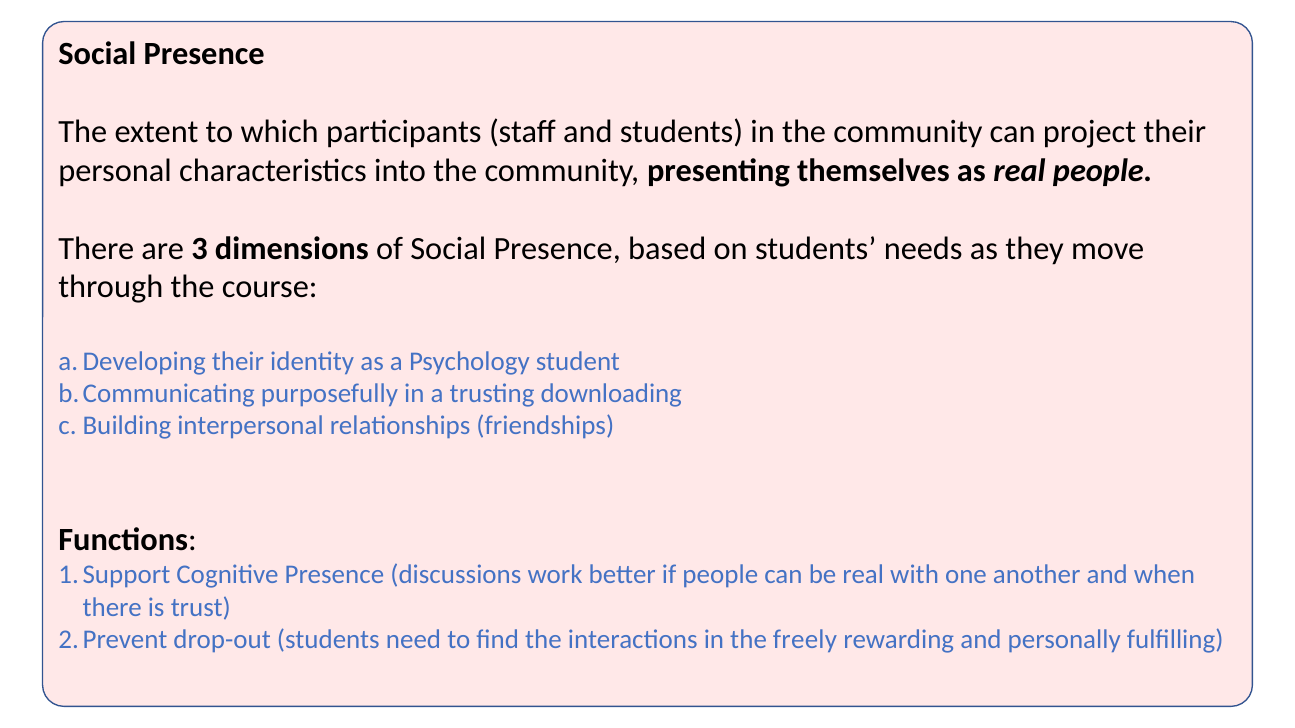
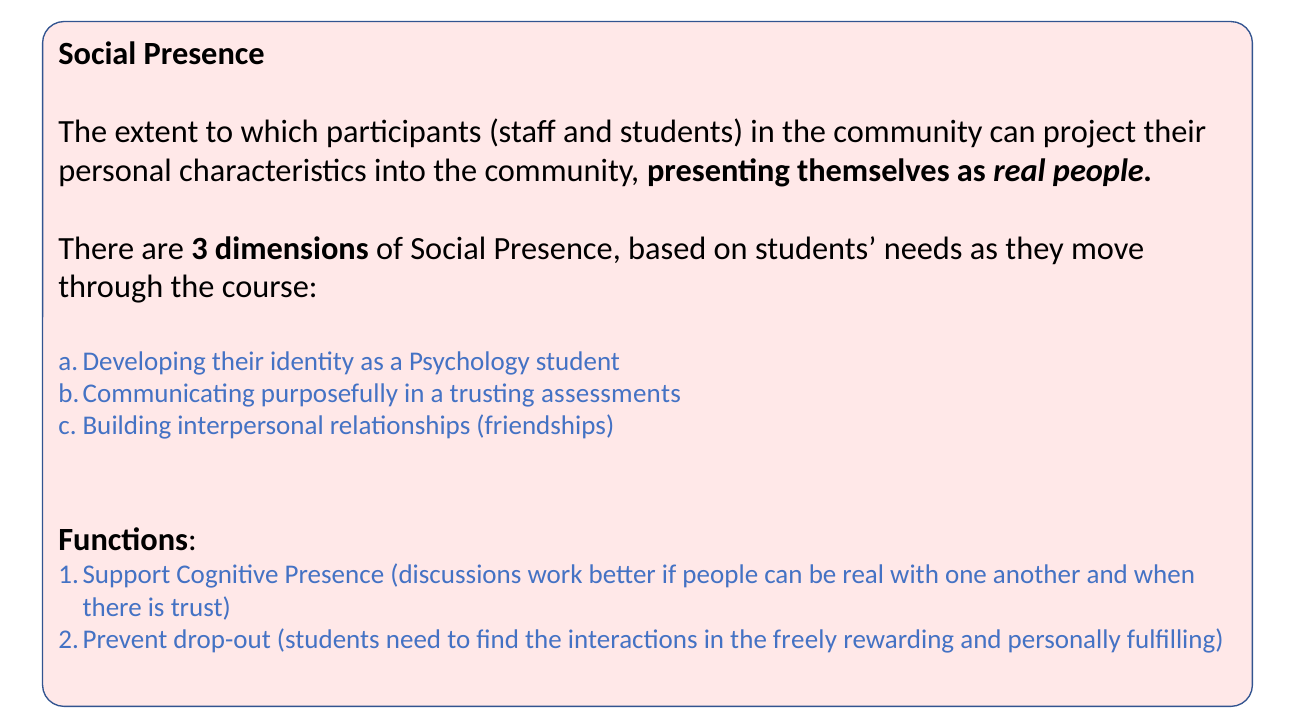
downloading: downloading -> assessments
